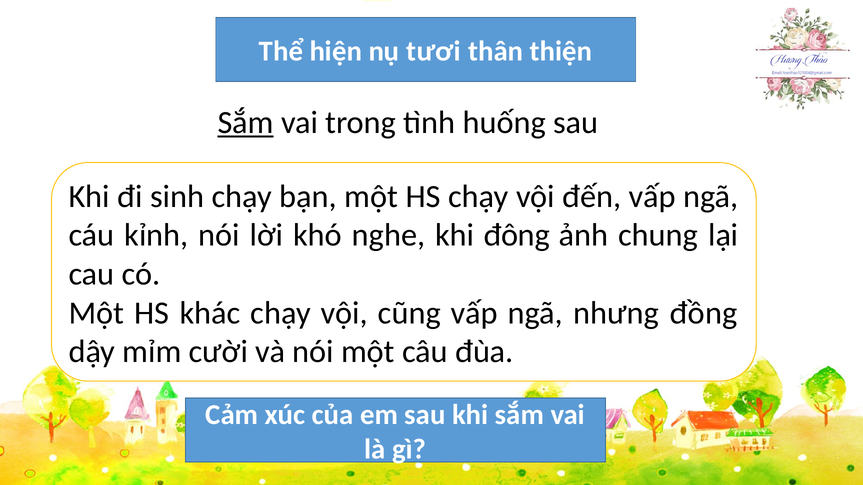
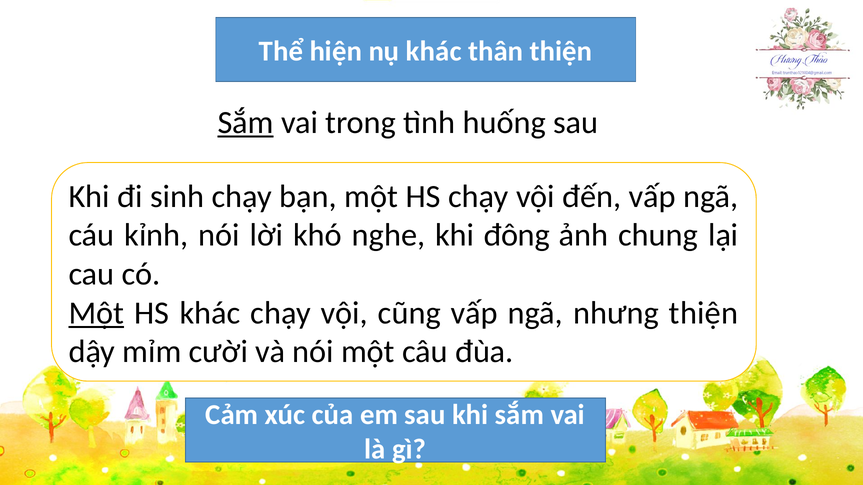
nụ tươi: tươi -> khác
Một at (96, 313) underline: none -> present
nhưng đồng: đồng -> thiện
